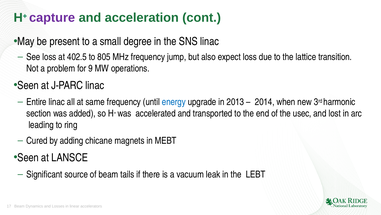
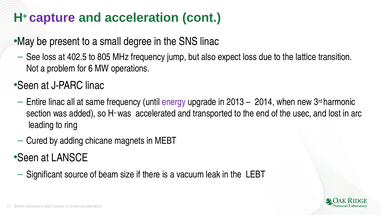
9: 9 -> 6
energy colour: blue -> purple
tails: tails -> size
